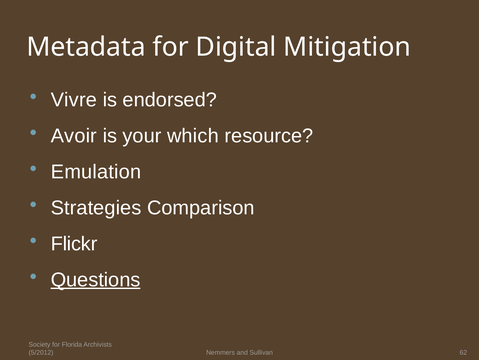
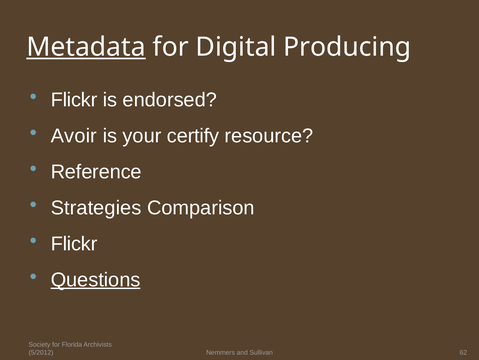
Metadata underline: none -> present
Mitigation: Mitigation -> Producing
Vivre at (74, 100): Vivre -> Flickr
which: which -> certify
Emulation: Emulation -> Reference
